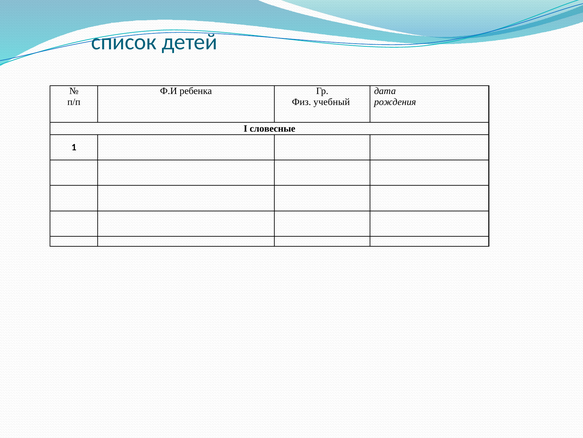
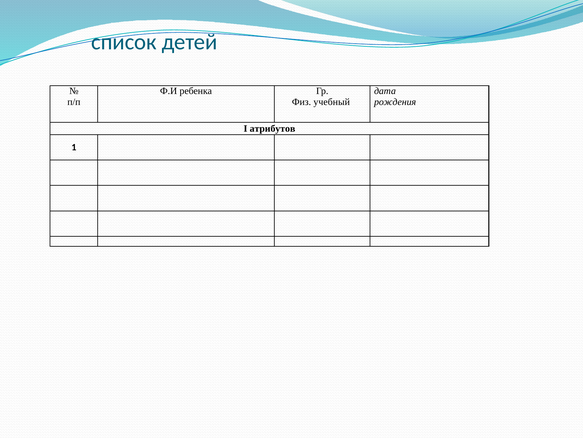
словесные: словесные -> атрибутов
